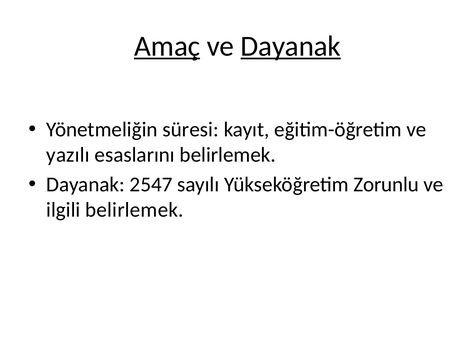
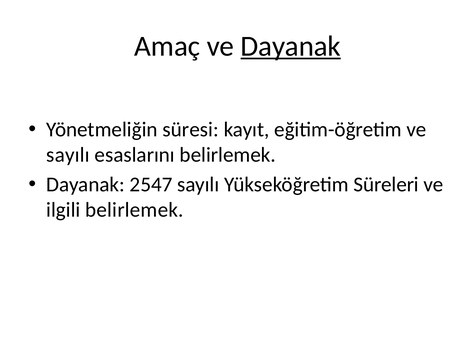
Amaç underline: present -> none
yazılı at (68, 155): yazılı -> sayılı
Zorunlu: Zorunlu -> Süreleri
